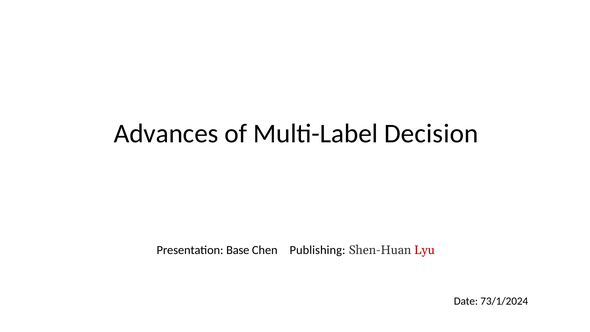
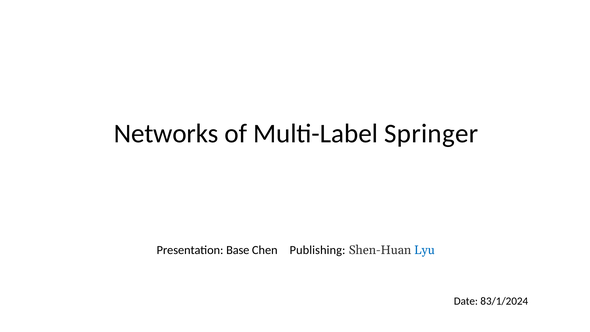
Advances: Advances -> Networks
Decision: Decision -> Springer
Lyu colour: red -> blue
73/1/2024: 73/1/2024 -> 83/1/2024
